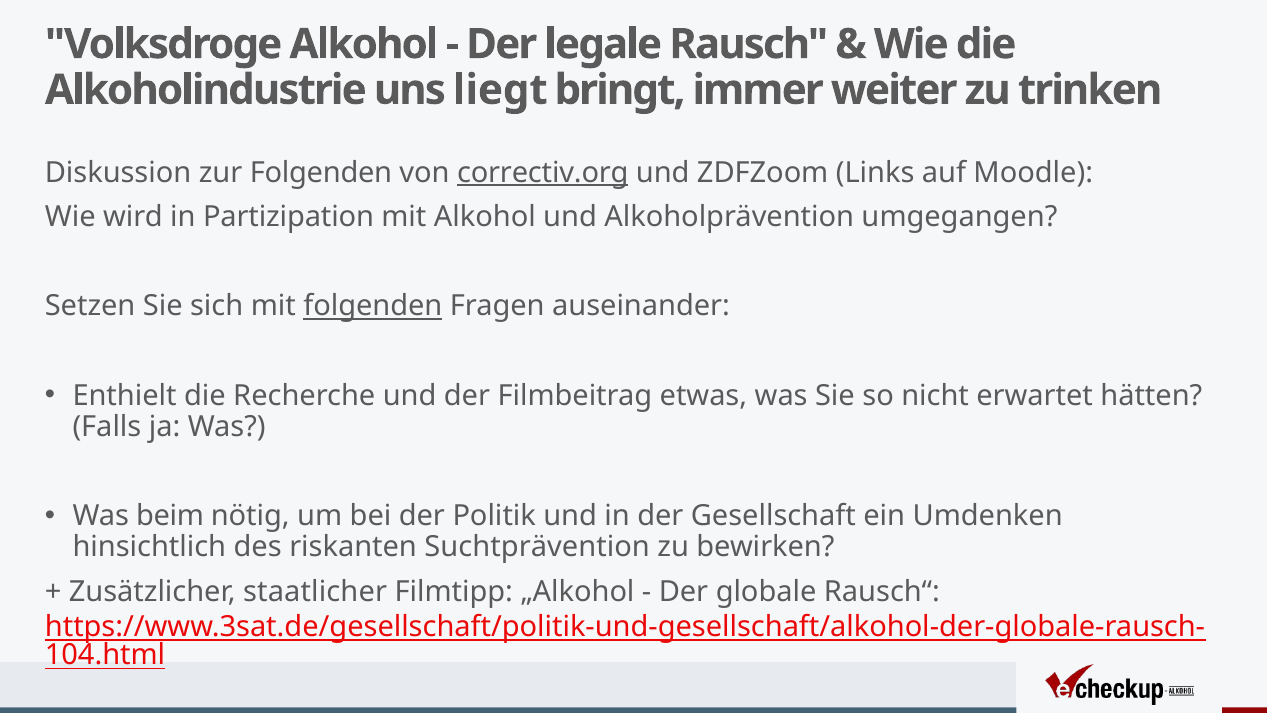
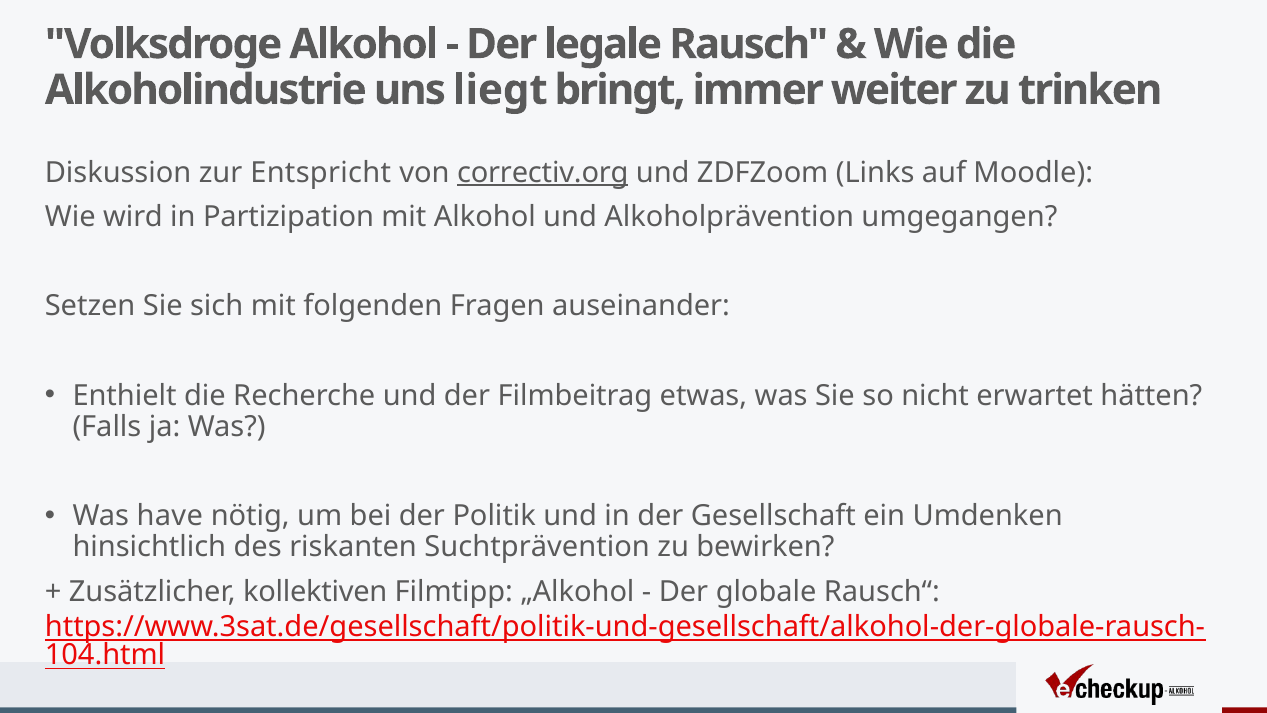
zur Folgenden: Folgenden -> Entspricht
folgenden at (373, 306) underline: present -> none
beim: beim -> have
staatlicher: staatlicher -> kollektiven
